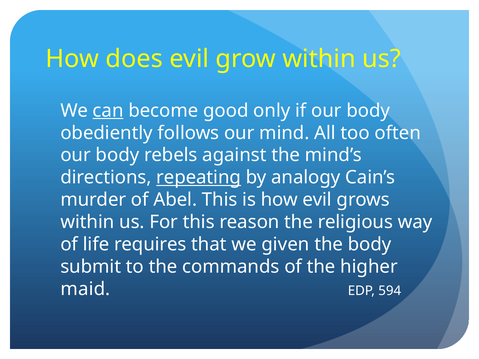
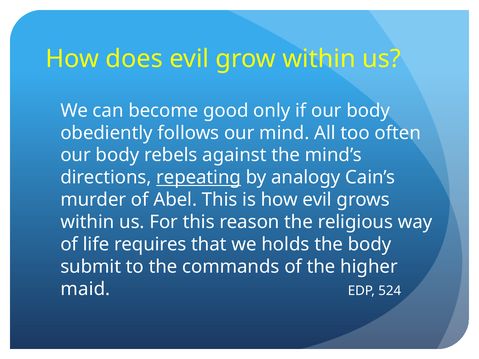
can underline: present -> none
given: given -> holds
594: 594 -> 524
